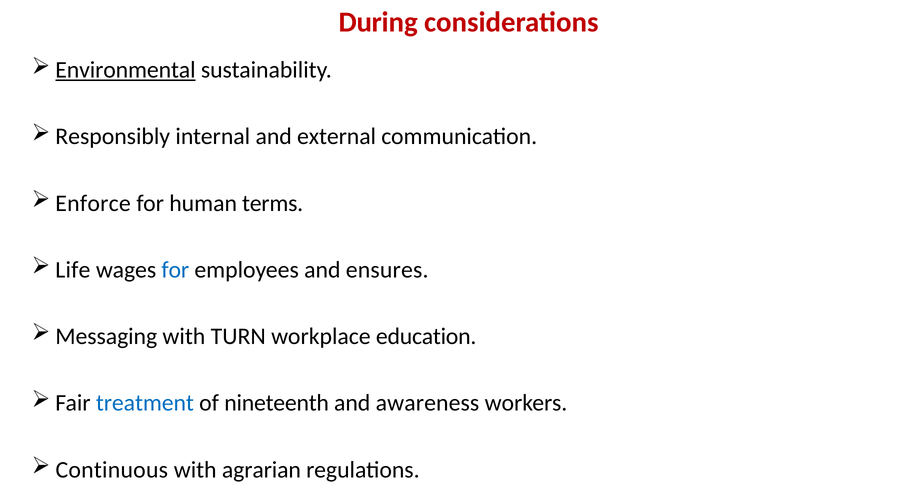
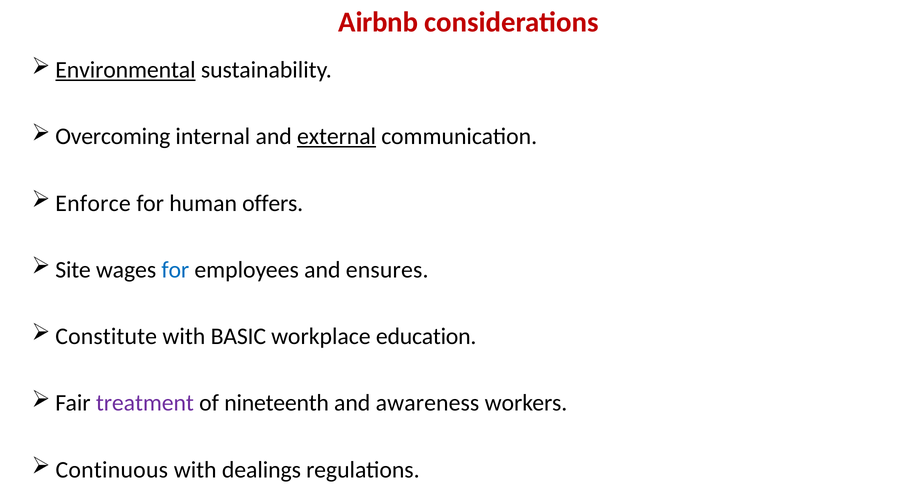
During: During -> Airbnb
Responsibly: Responsibly -> Overcoming
external underline: none -> present
terms: terms -> offers
Life: Life -> Site
Messaging: Messaging -> Constitute
TURN: TURN -> BASIC
treatment colour: blue -> purple
agrarian: agrarian -> dealings
